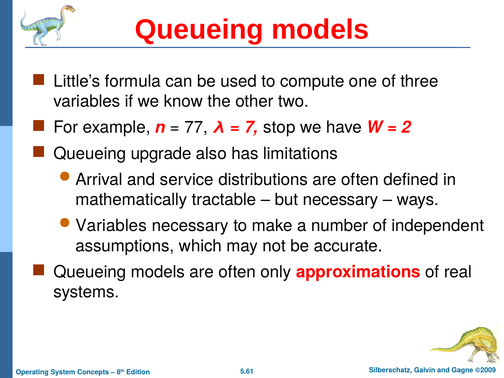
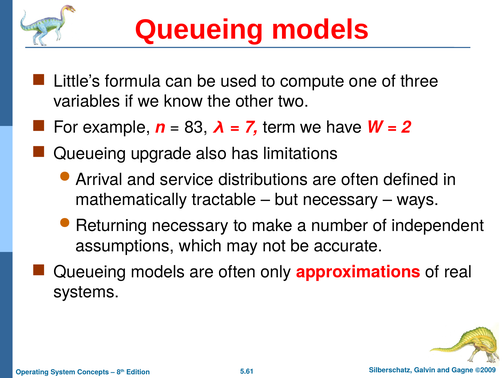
77: 77 -> 83
stop: stop -> term
Variables at (111, 226): Variables -> Returning
